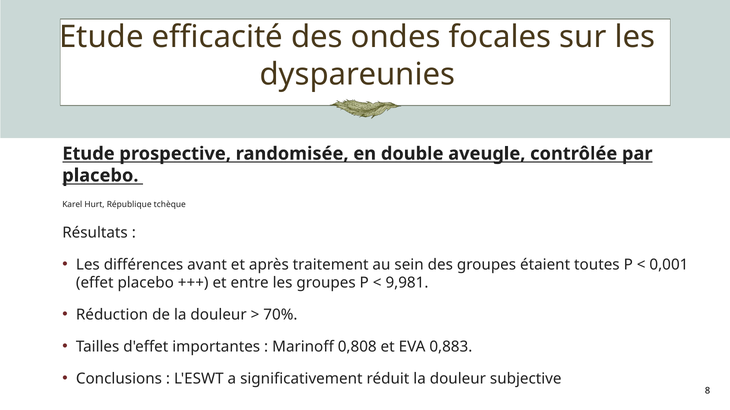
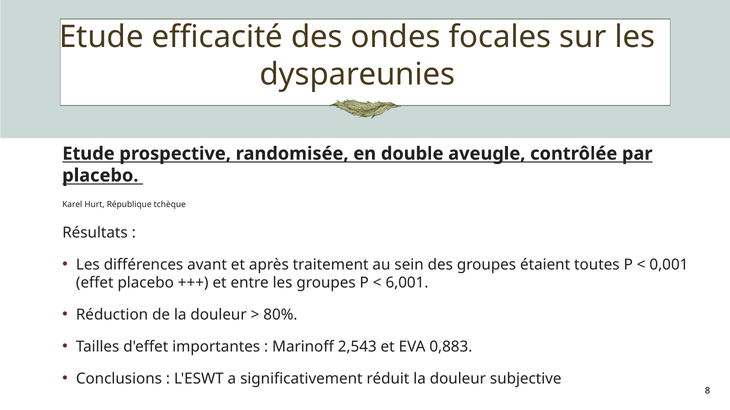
9,981: 9,981 -> 6,001
70%: 70% -> 80%
0,808: 0,808 -> 2,543
